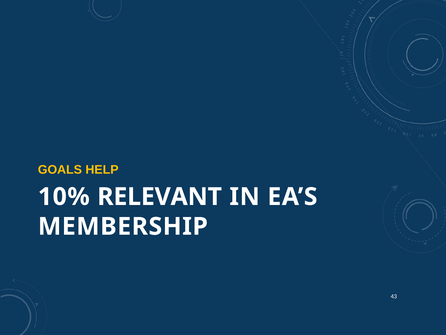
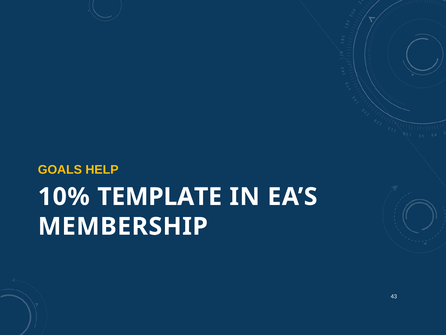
RELEVANT: RELEVANT -> TEMPLATE
